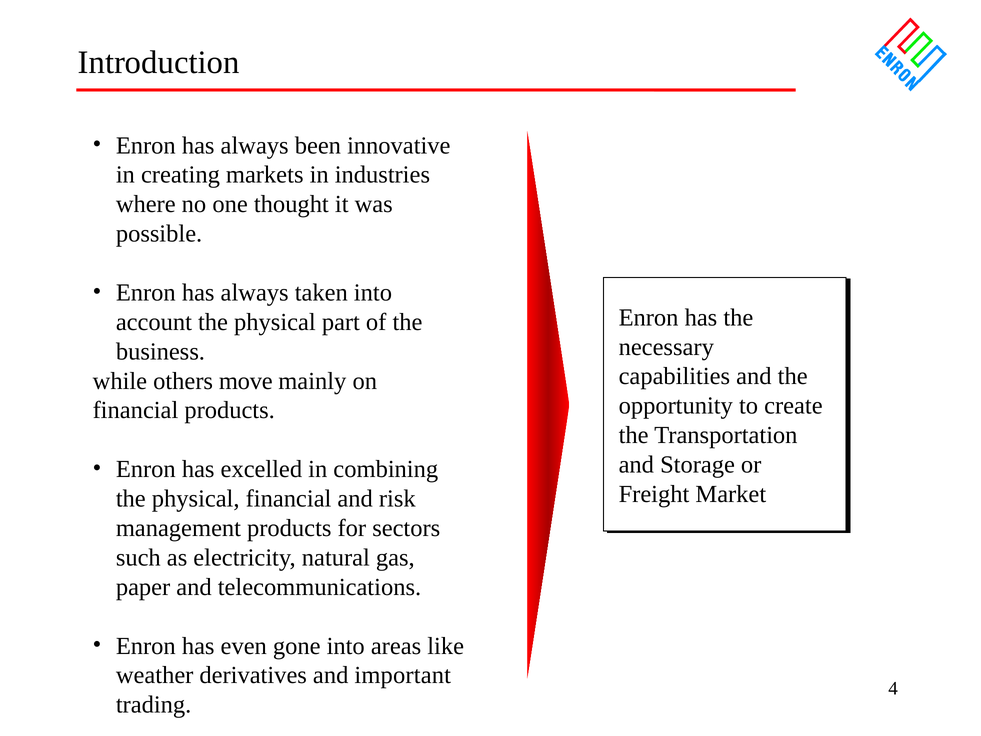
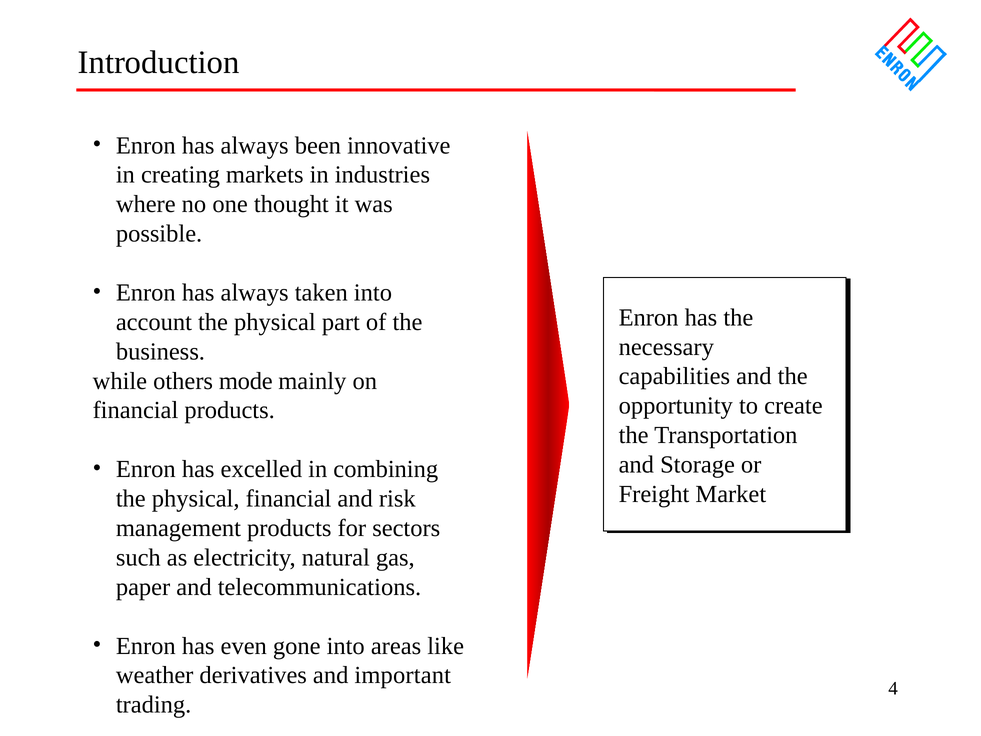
move: move -> mode
